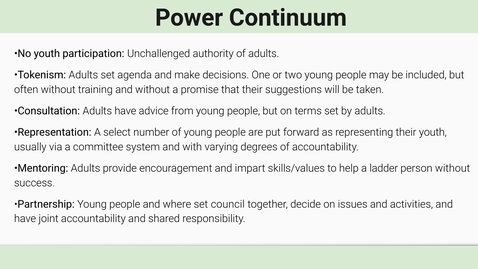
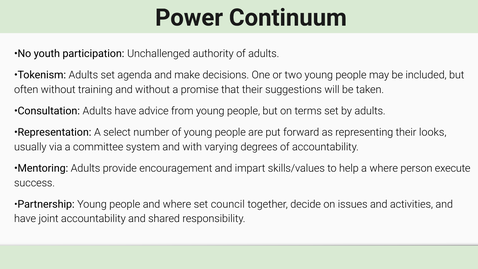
their youth: youth -> looks
a ladder: ladder -> where
person without: without -> execute
